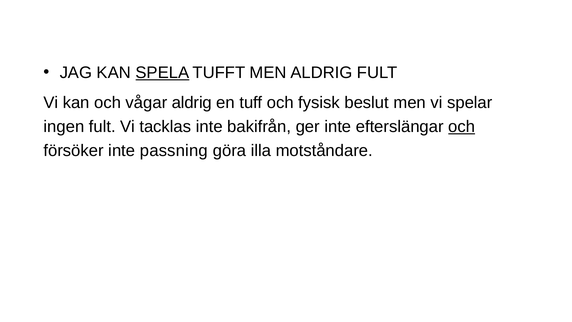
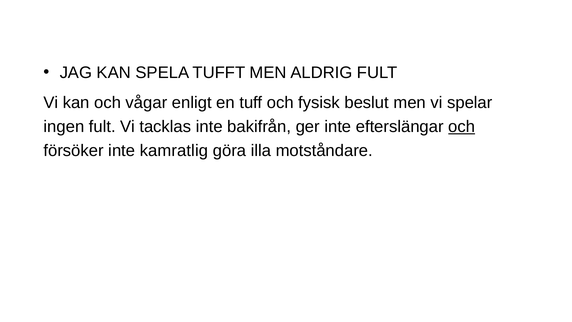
SPELA underline: present -> none
vågar aldrig: aldrig -> enligt
passning: passning -> kamratlig
